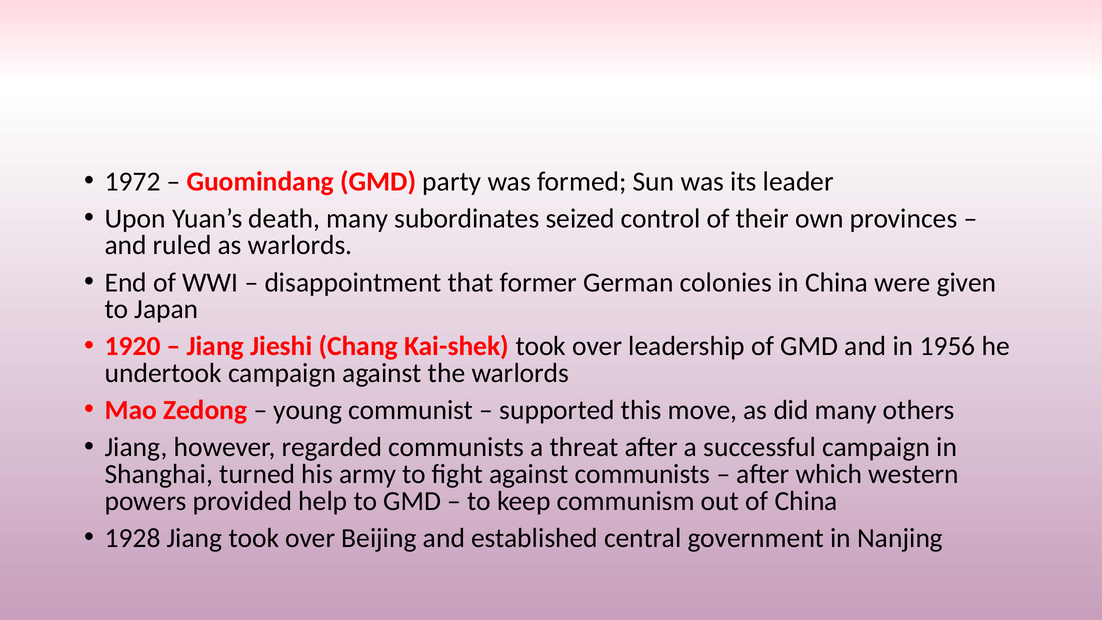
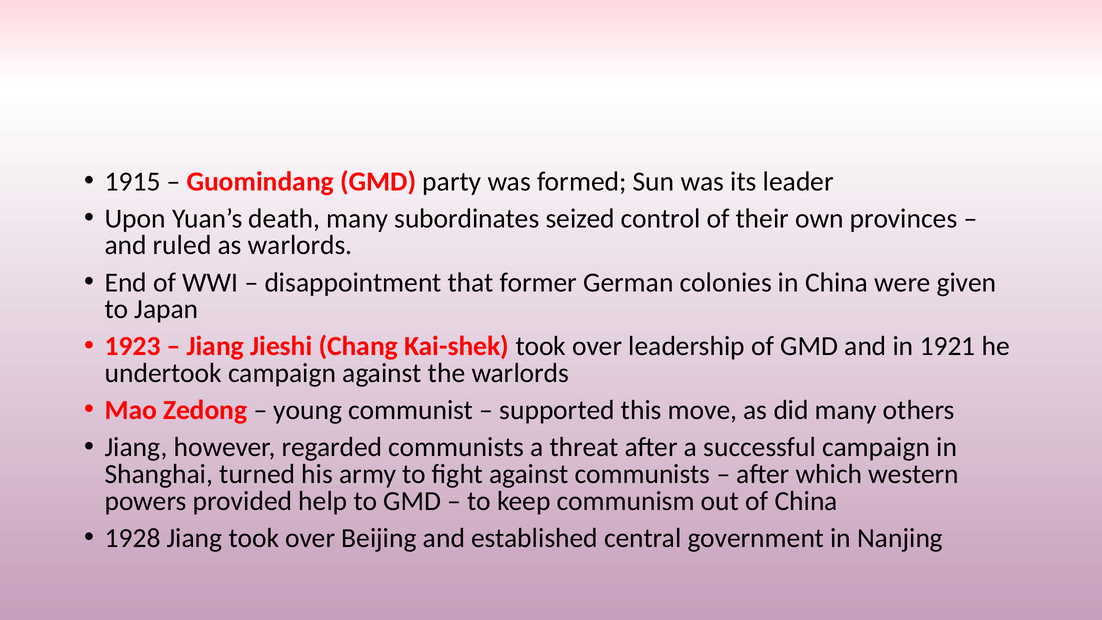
1972: 1972 -> 1915
1920: 1920 -> 1923
1956: 1956 -> 1921
